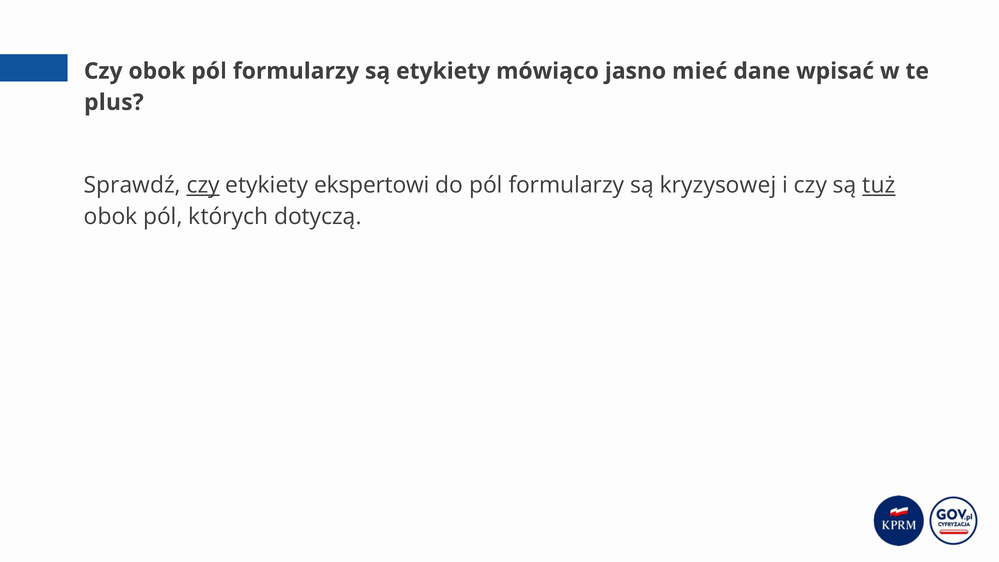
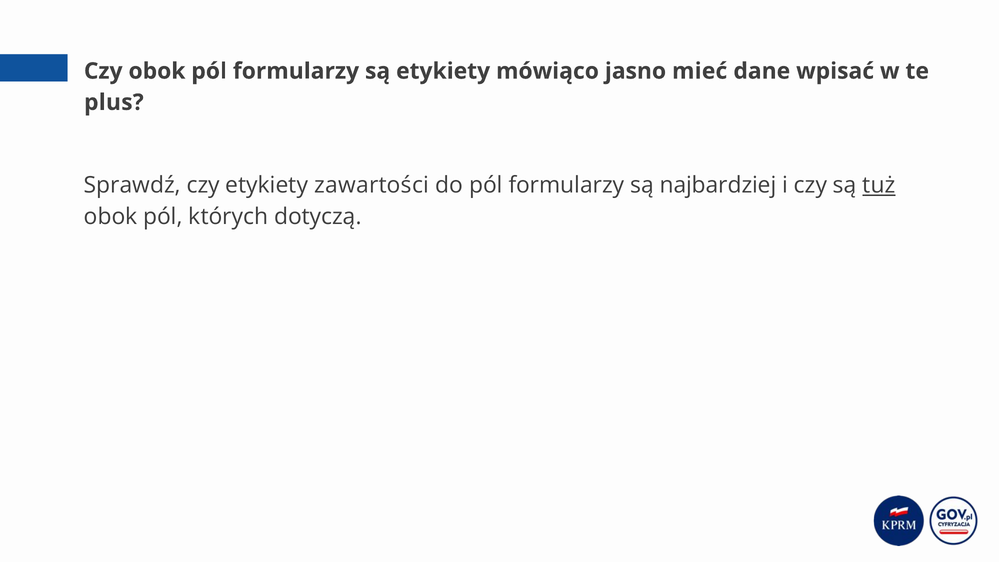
czy at (203, 185) underline: present -> none
ekspertowi: ekspertowi -> zawartości
kryzysowej: kryzysowej -> najbardziej
